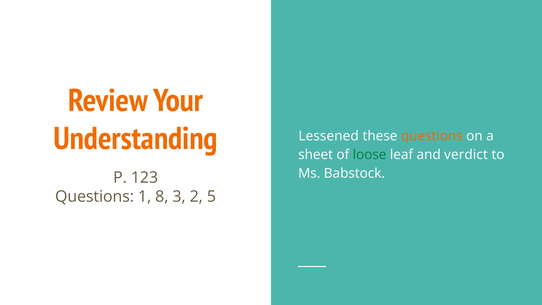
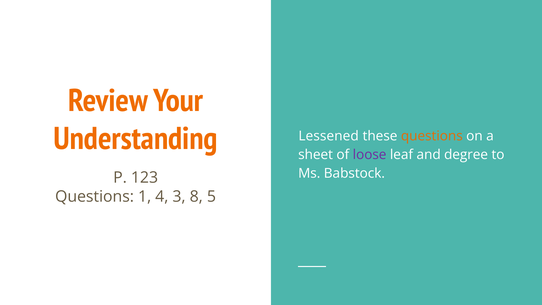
loose colour: green -> purple
verdict: verdict -> degree
8: 8 -> 4
2: 2 -> 8
